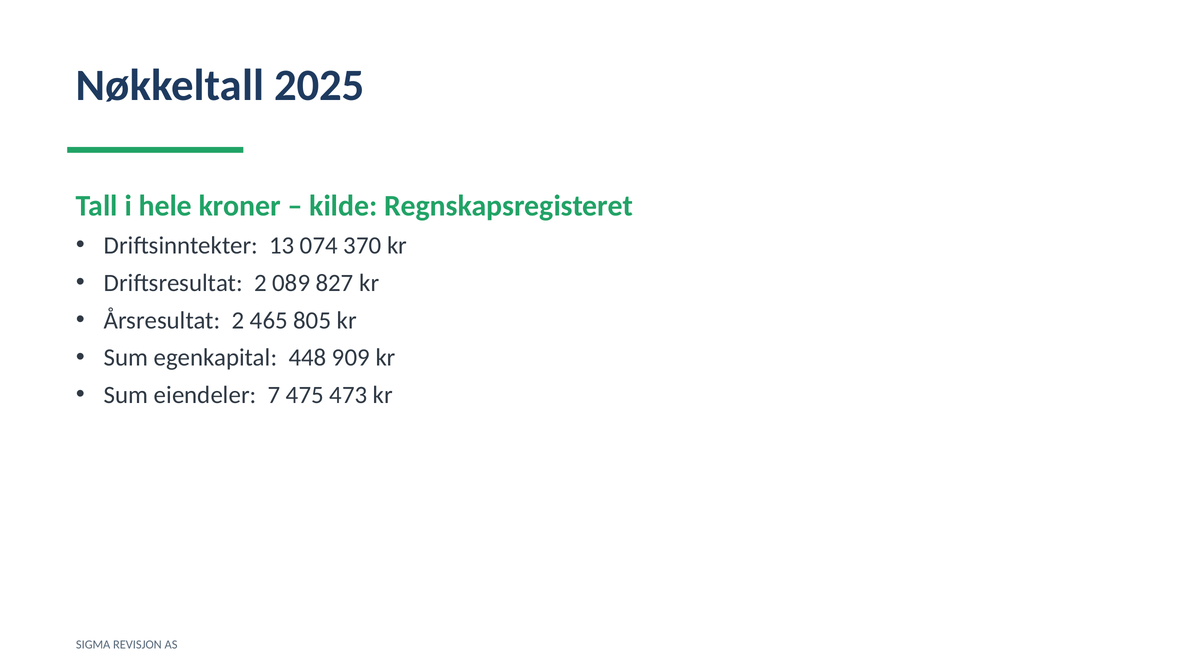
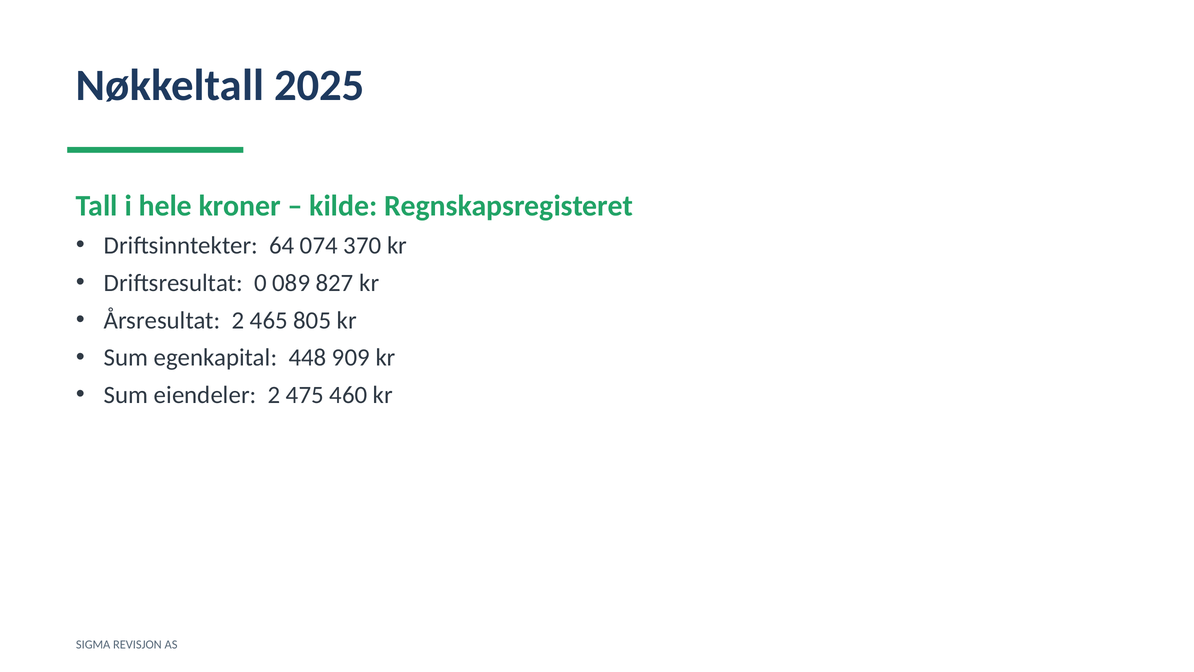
13: 13 -> 64
Driftsresultat 2: 2 -> 0
eiendeler 7: 7 -> 2
473: 473 -> 460
